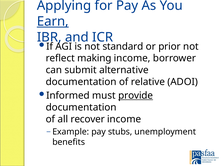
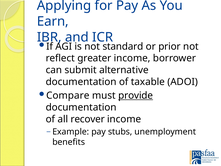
Earn underline: present -> none
making: making -> greater
relative: relative -> taxable
Informed: Informed -> Compare
